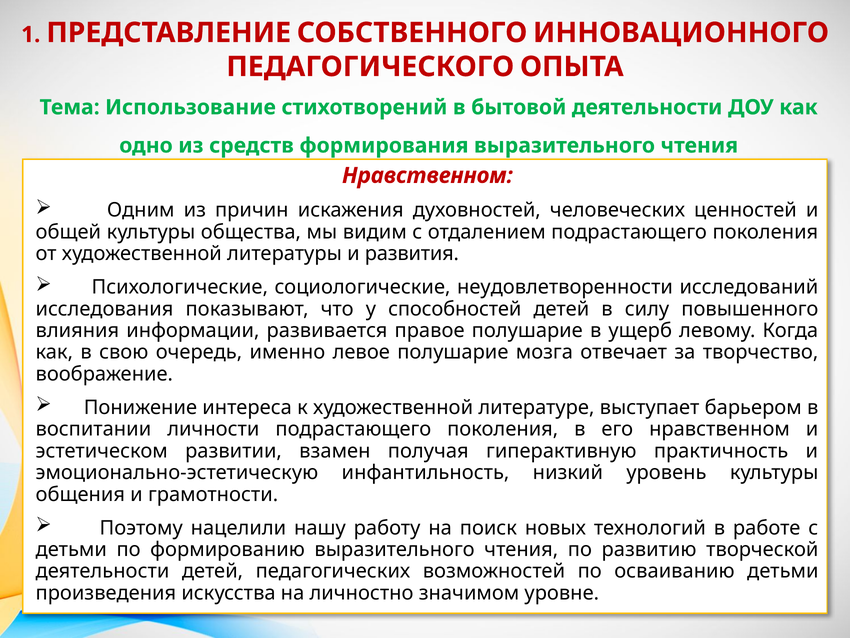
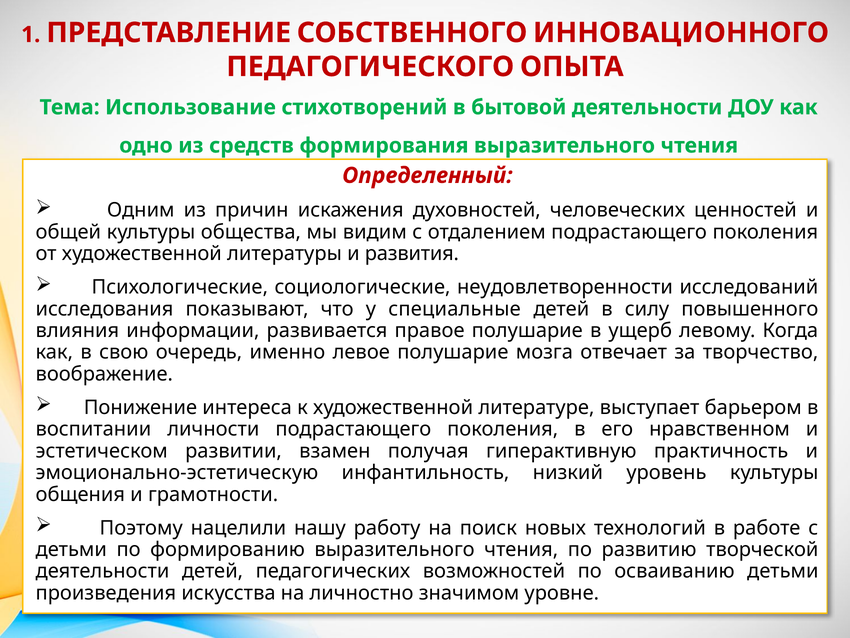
Нравственном at (428, 175): Нравственном -> Определенный
способностей: способностей -> специальные
